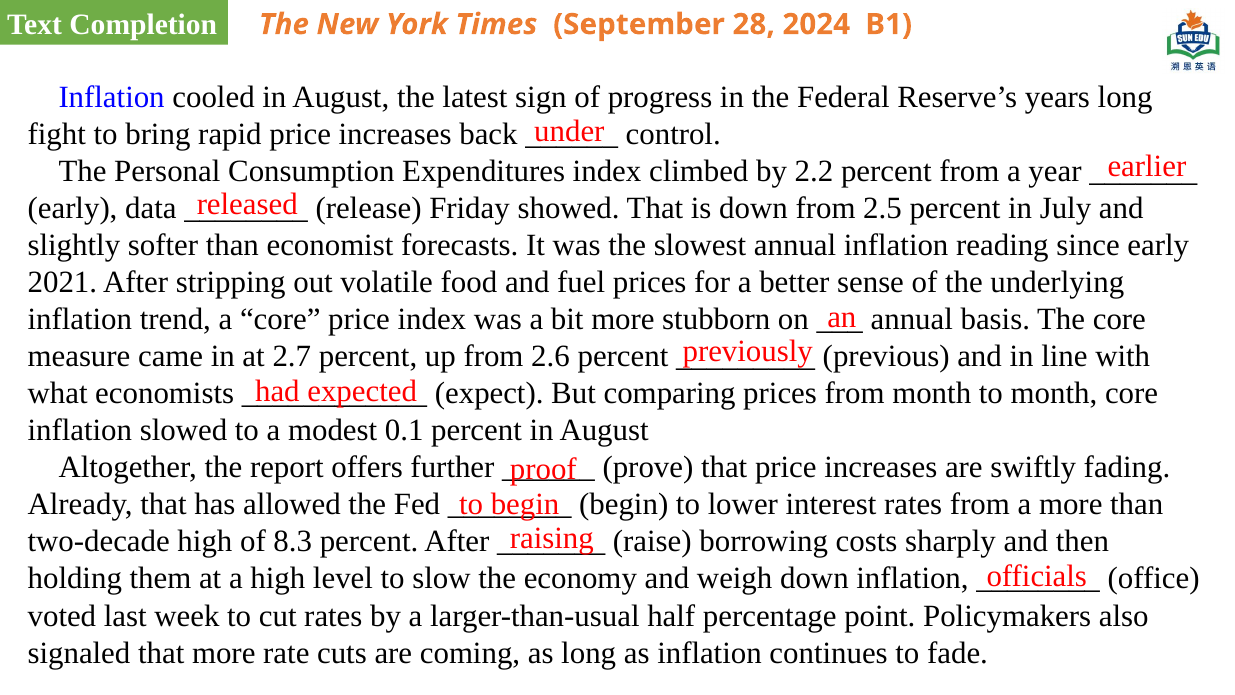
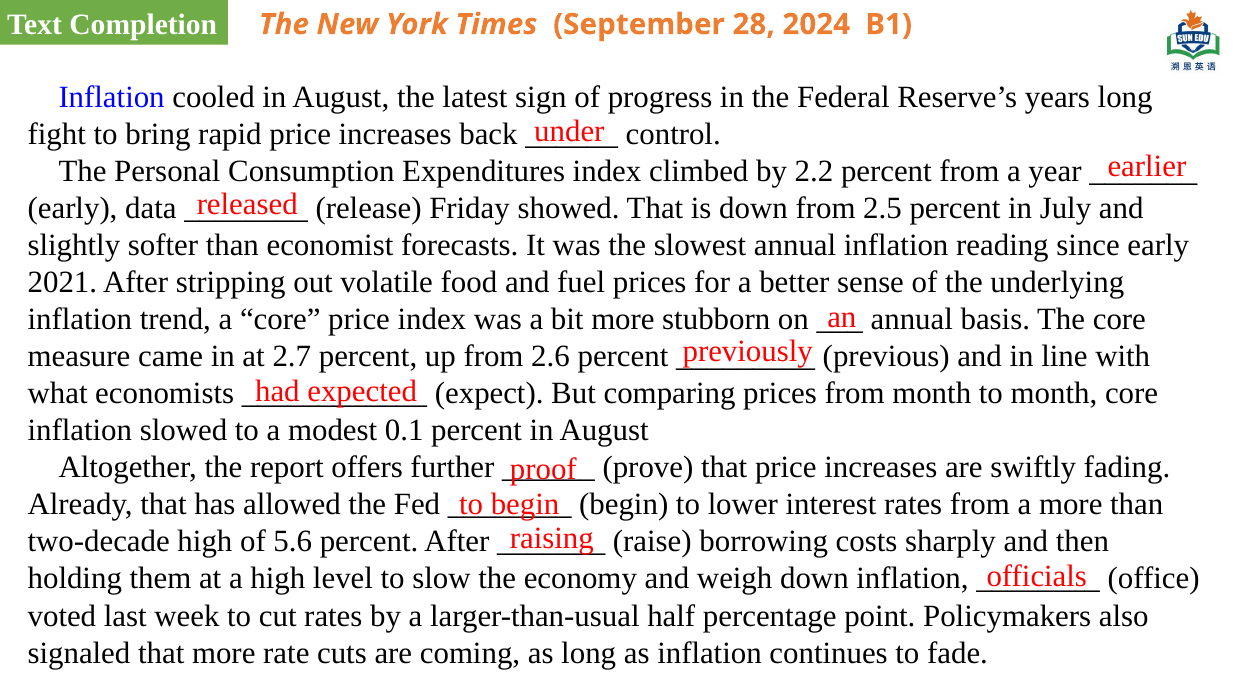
8.3: 8.3 -> 5.6
